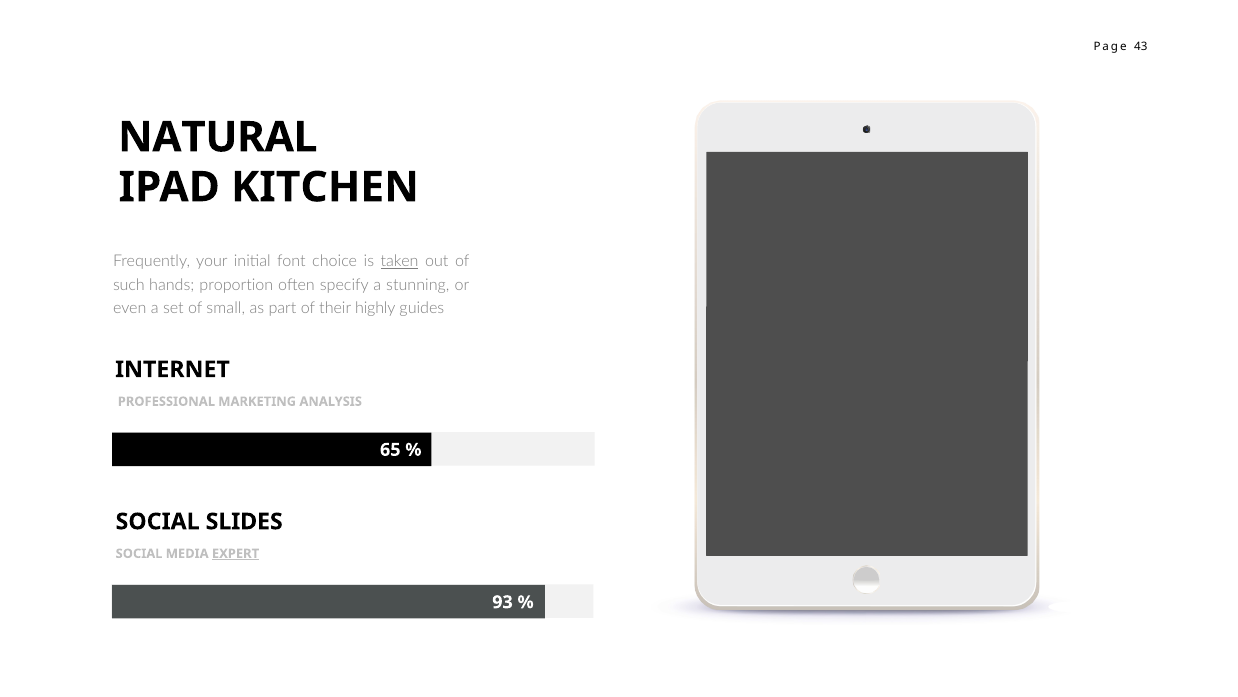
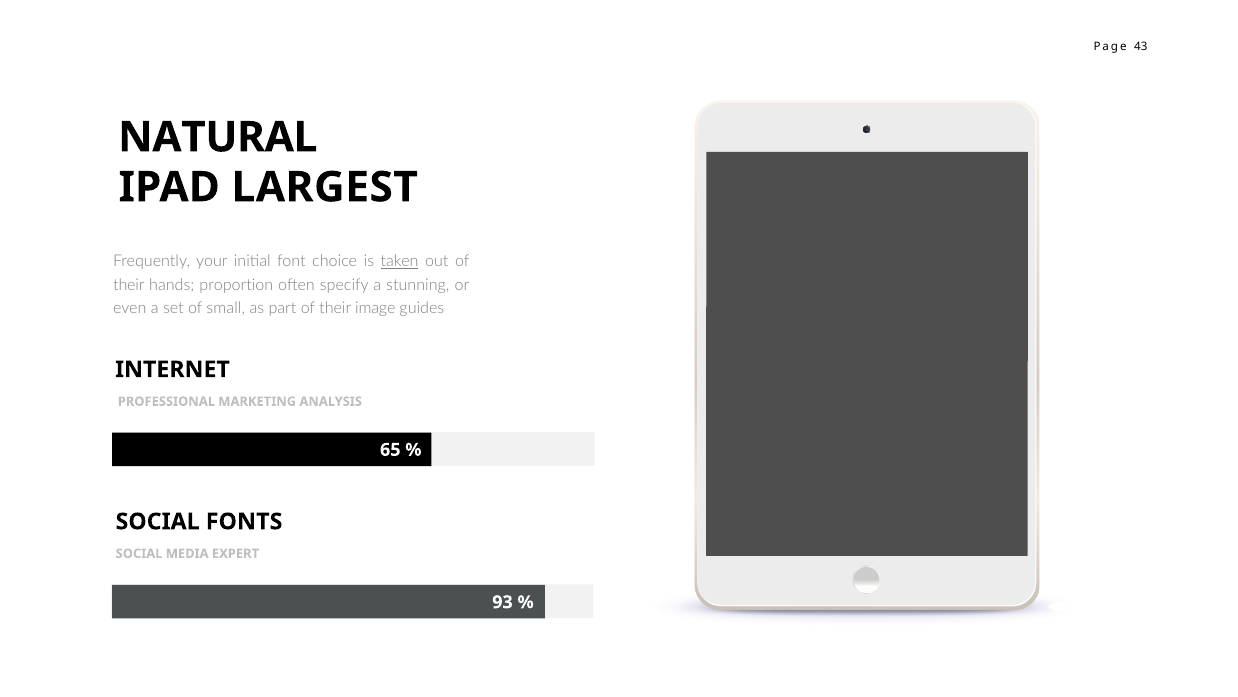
KITCHEN: KITCHEN -> LARGEST
such at (129, 285): such -> their
highly: highly -> image
SLIDES: SLIDES -> FONTS
EXPERT underline: present -> none
